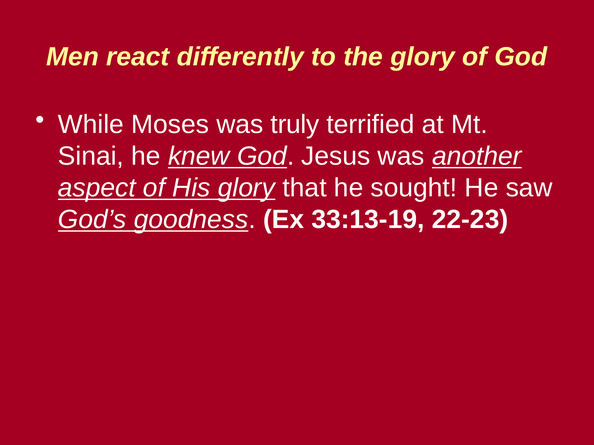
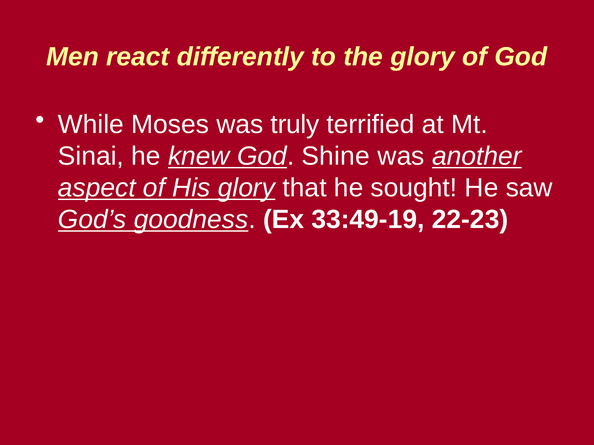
Jesus: Jesus -> Shine
33:13-19: 33:13-19 -> 33:49-19
